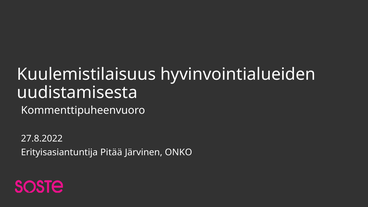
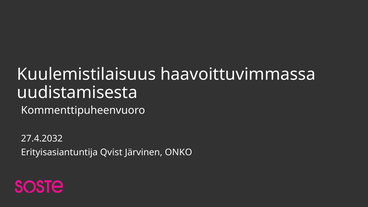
hyvinvointialueiden: hyvinvointialueiden -> haavoittuvimmassa
27.8.2022: 27.8.2022 -> 27.4.2032
Pitää: Pitää -> Qvist
